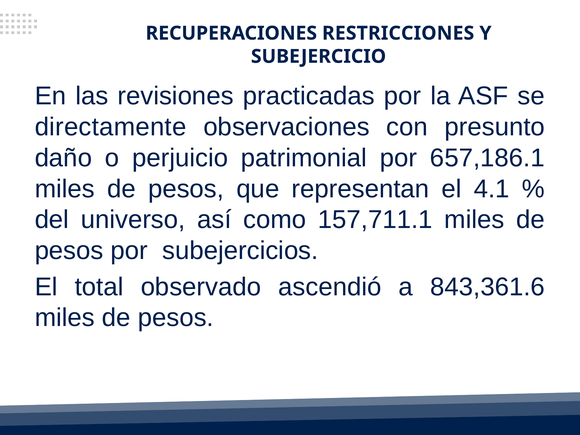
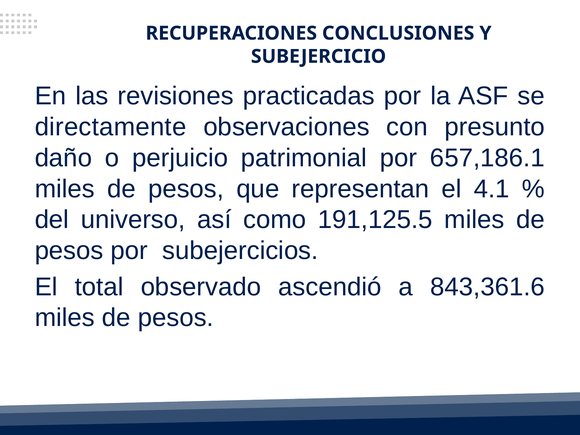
RESTRICCIONES: RESTRICCIONES -> CONCLUSIONES
157,711.1: 157,711.1 -> 191,125.5
